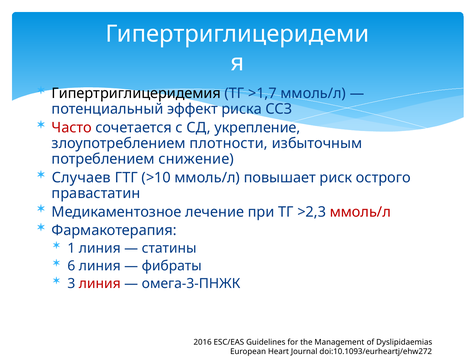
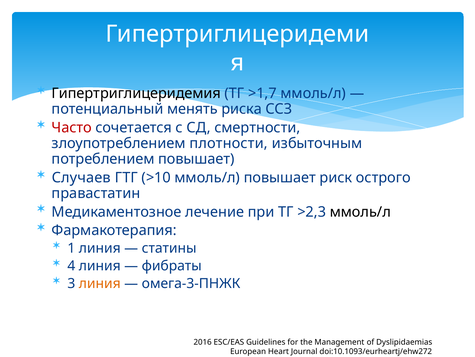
эффект: эффект -> менять
укрепление: укрепление -> смертности
потреблением снижение: снижение -> повышает
ммоль/л at (360, 211) colour: red -> black
6: 6 -> 4
линия at (100, 283) colour: red -> orange
